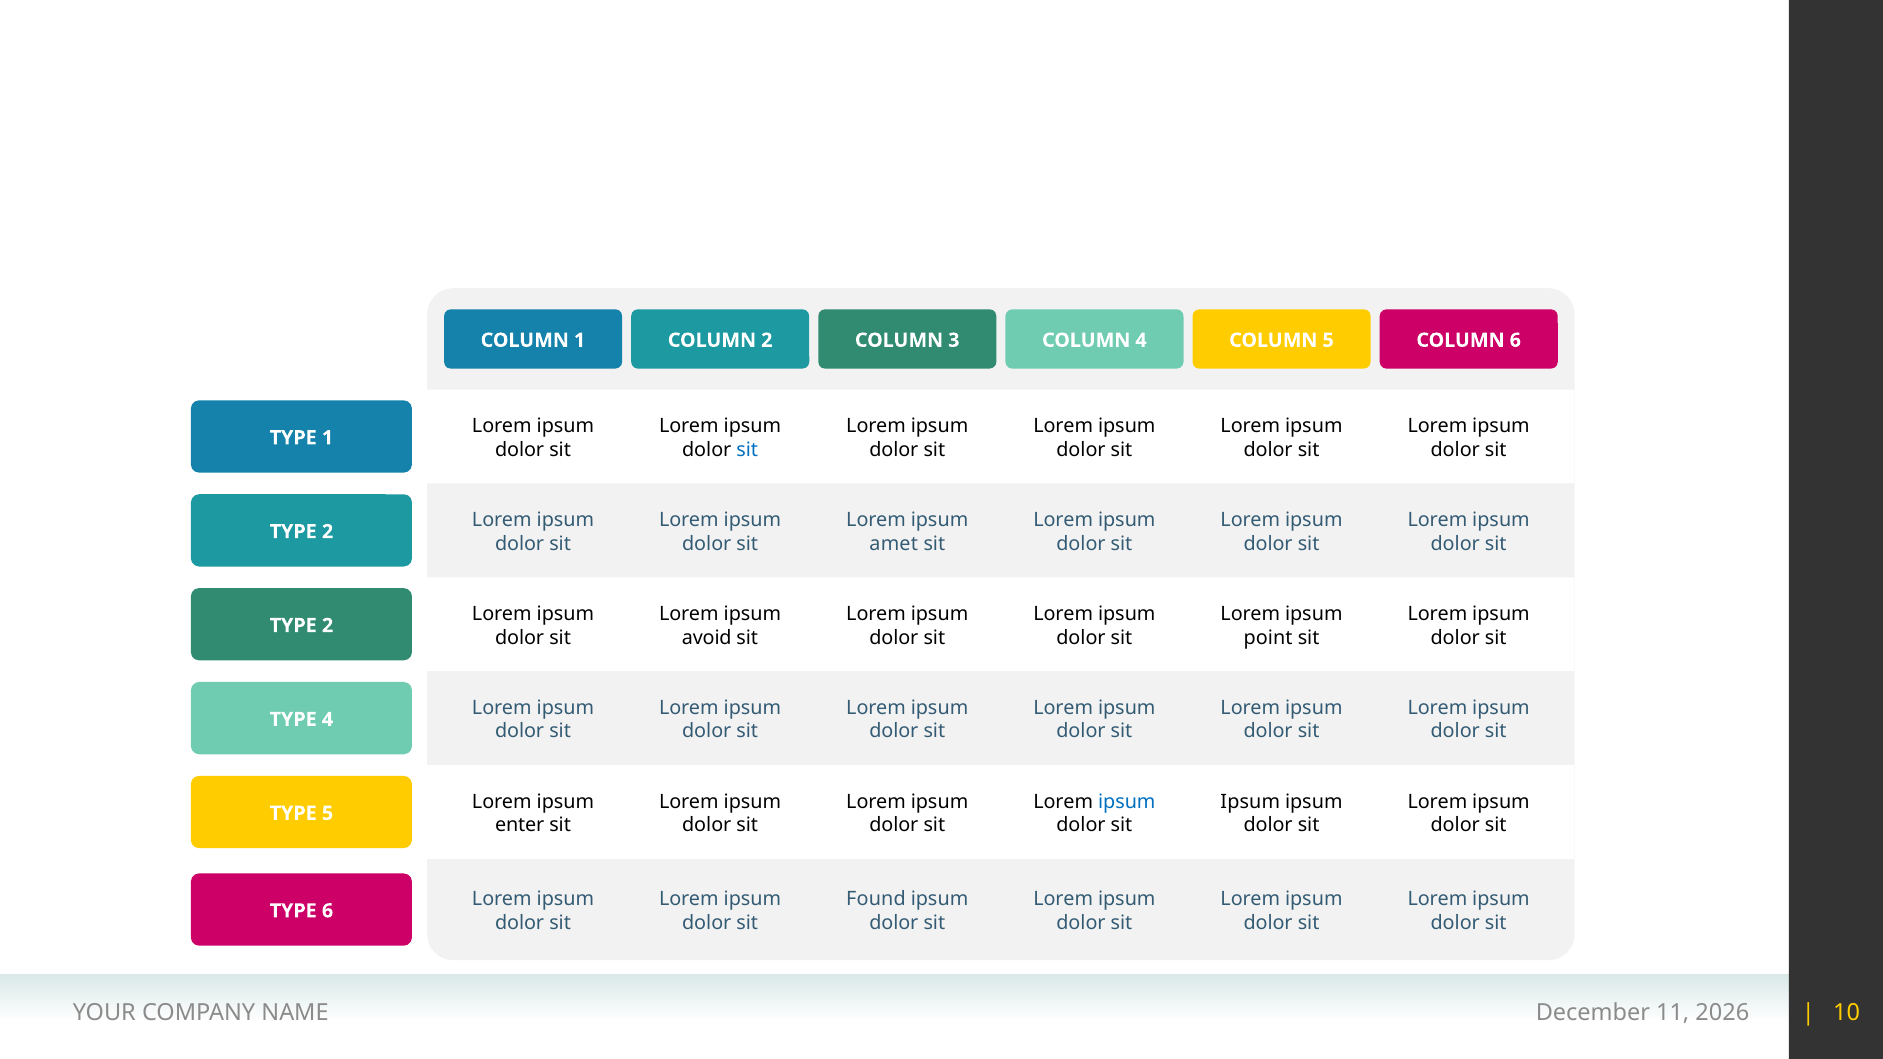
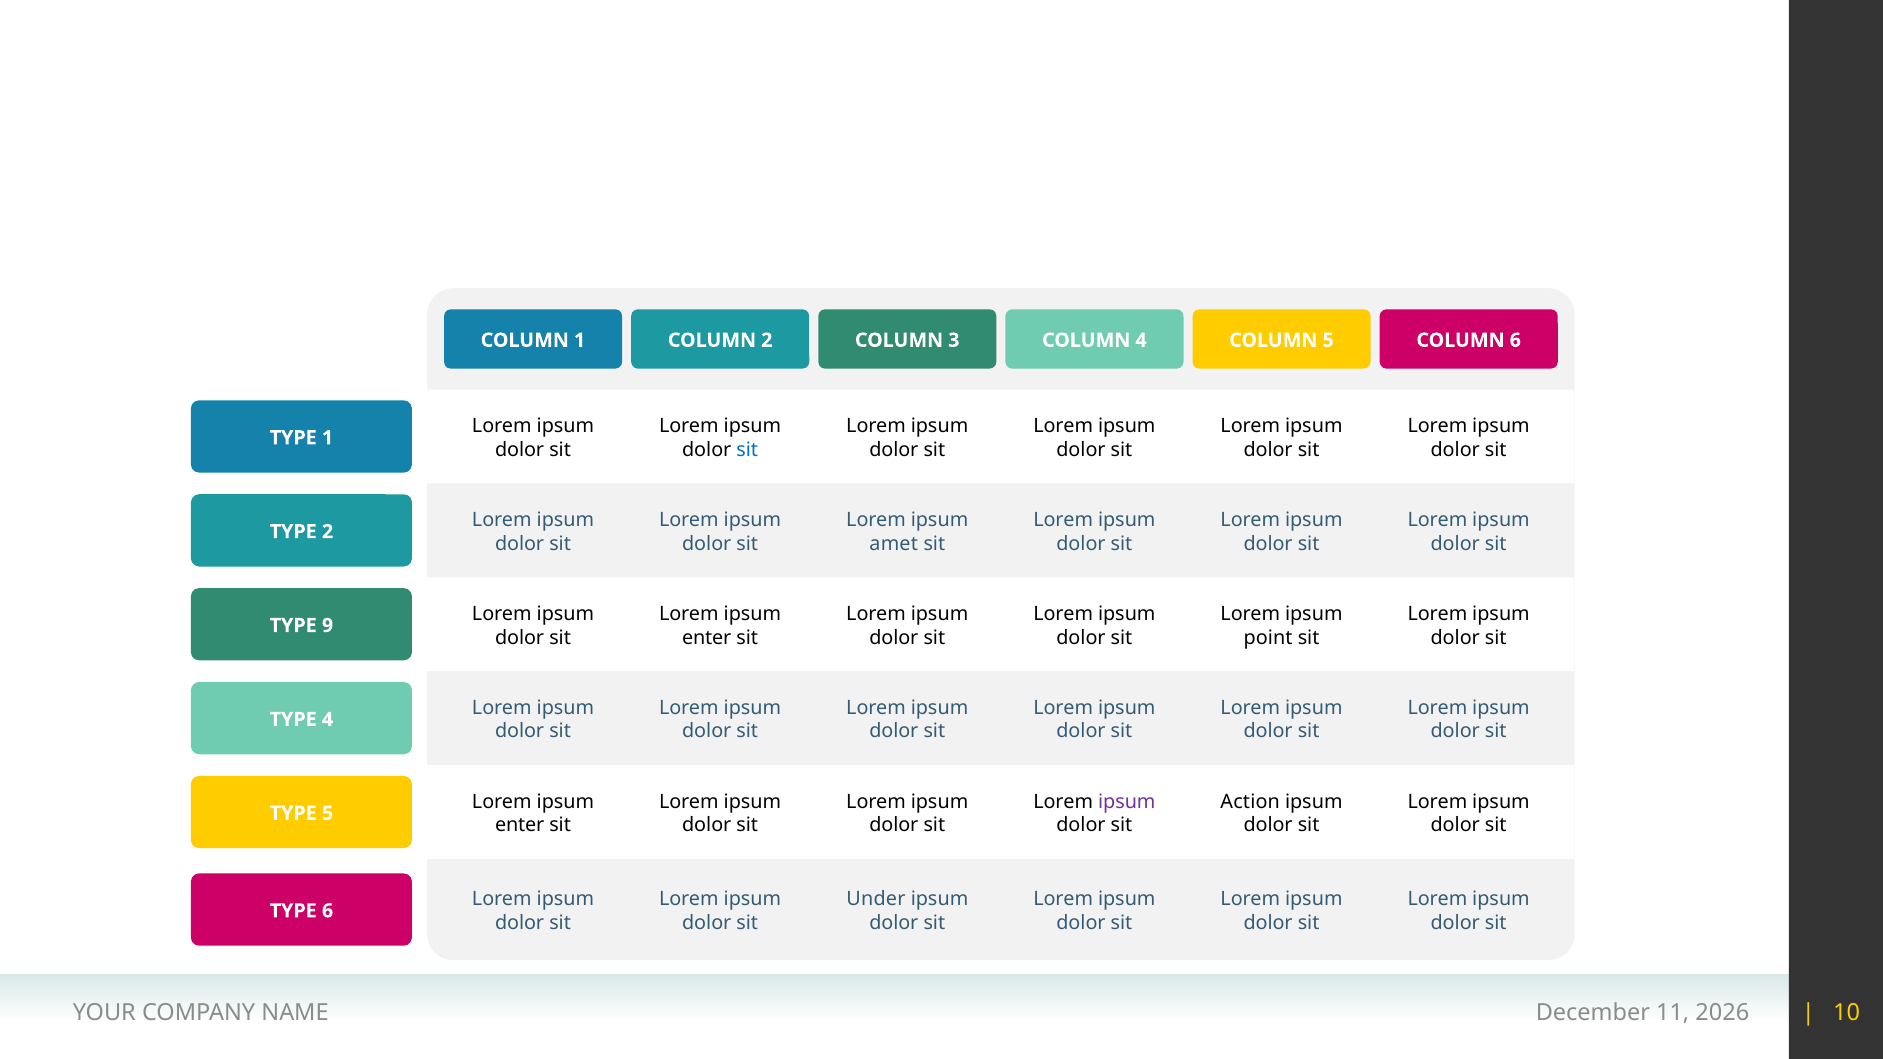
2 at (328, 626): 2 -> 9
avoid at (707, 638): avoid -> enter
ipsum at (1127, 802) colour: blue -> purple
Ipsum at (1250, 802): Ipsum -> Action
Found: Found -> Under
